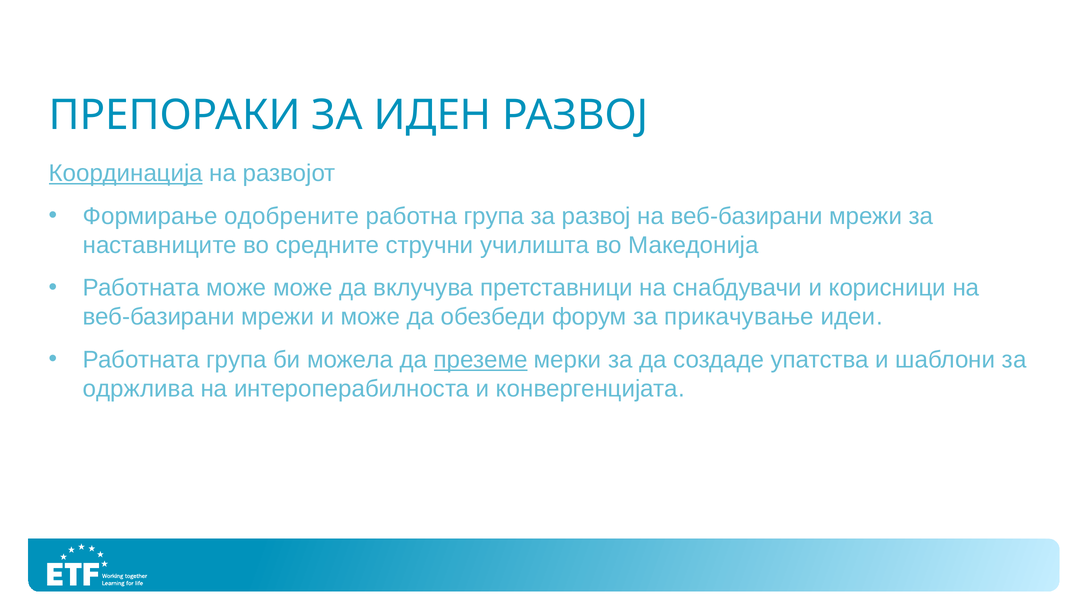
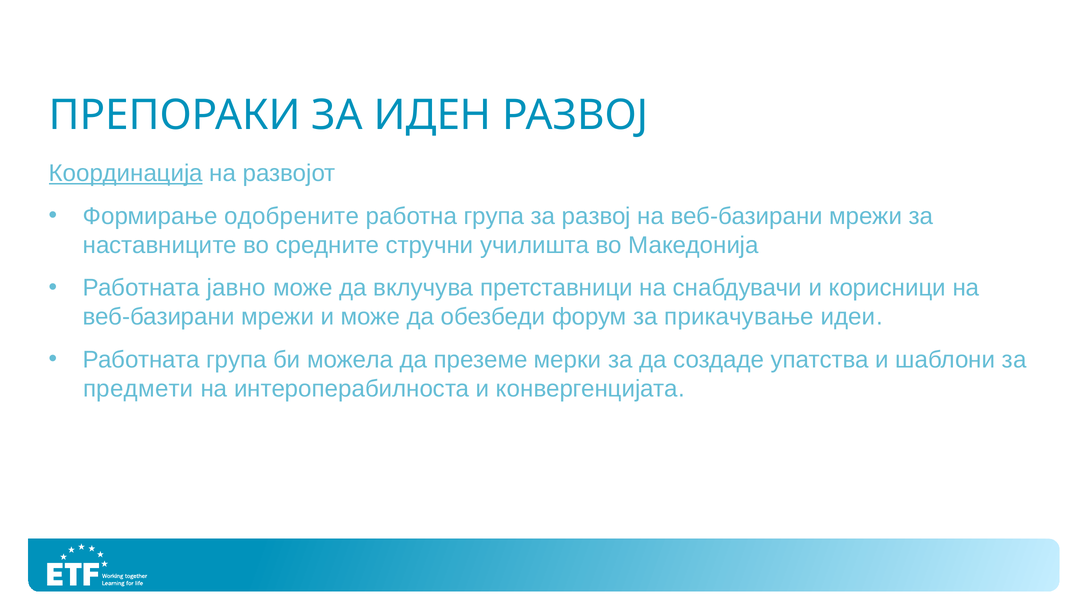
Работната може: може -> јавно
преземе underline: present -> none
одржлива: одржлива -> предмети
